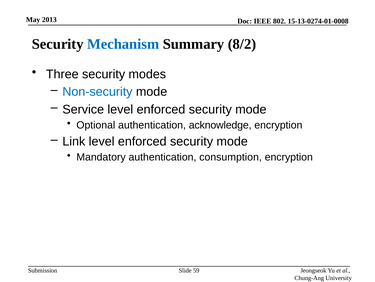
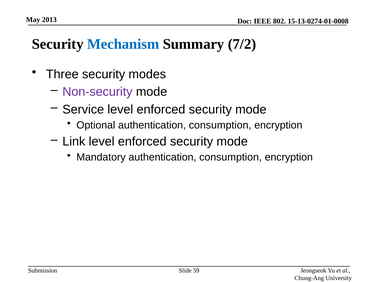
8/2: 8/2 -> 7/2
Non-security colour: blue -> purple
Optional authentication acknowledge: acknowledge -> consumption
